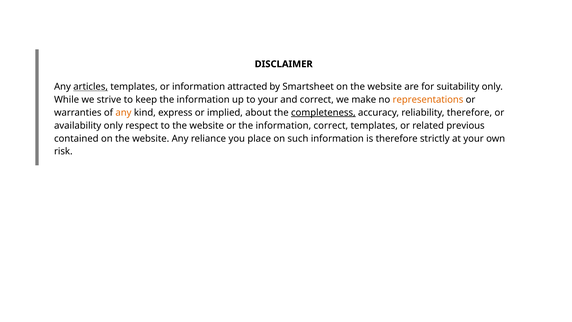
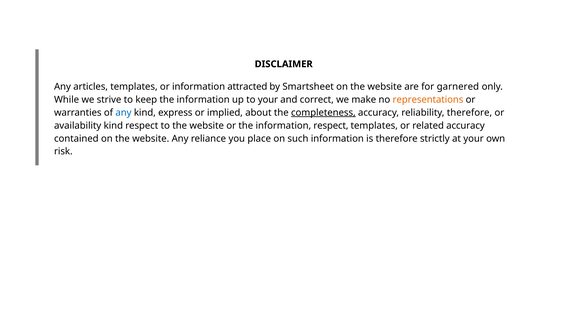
articles underline: present -> none
suitability: suitability -> garnered
any at (123, 113) colour: orange -> blue
availability only: only -> kind
information correct: correct -> respect
related previous: previous -> accuracy
